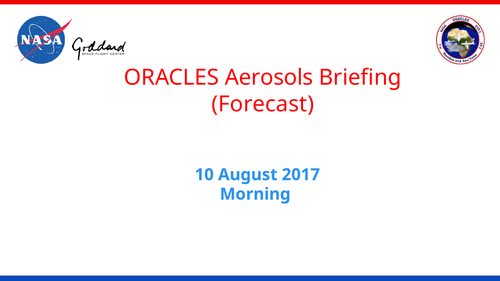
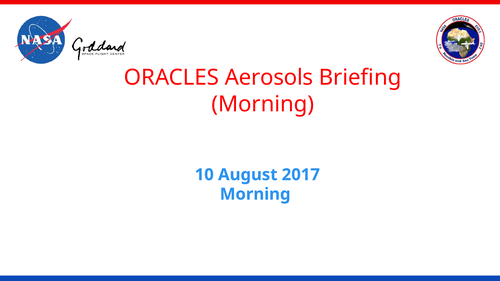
Forecast at (263, 104): Forecast -> Morning
